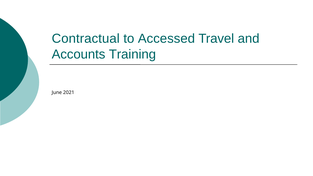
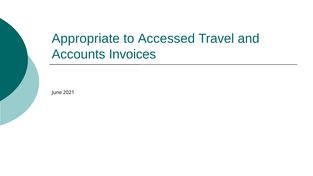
Contractual: Contractual -> Appropriate
Training: Training -> Invoices
